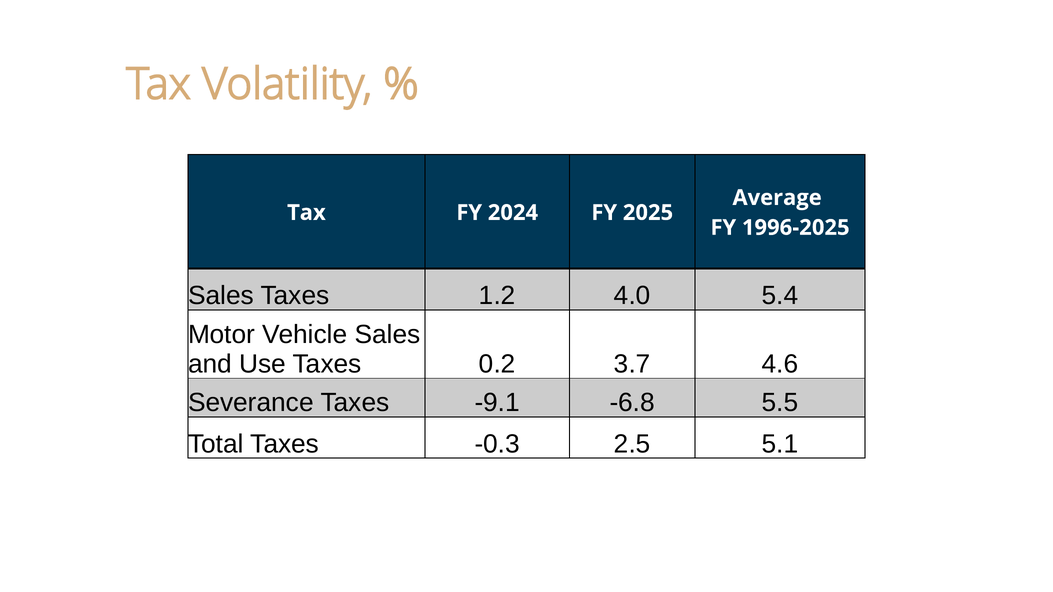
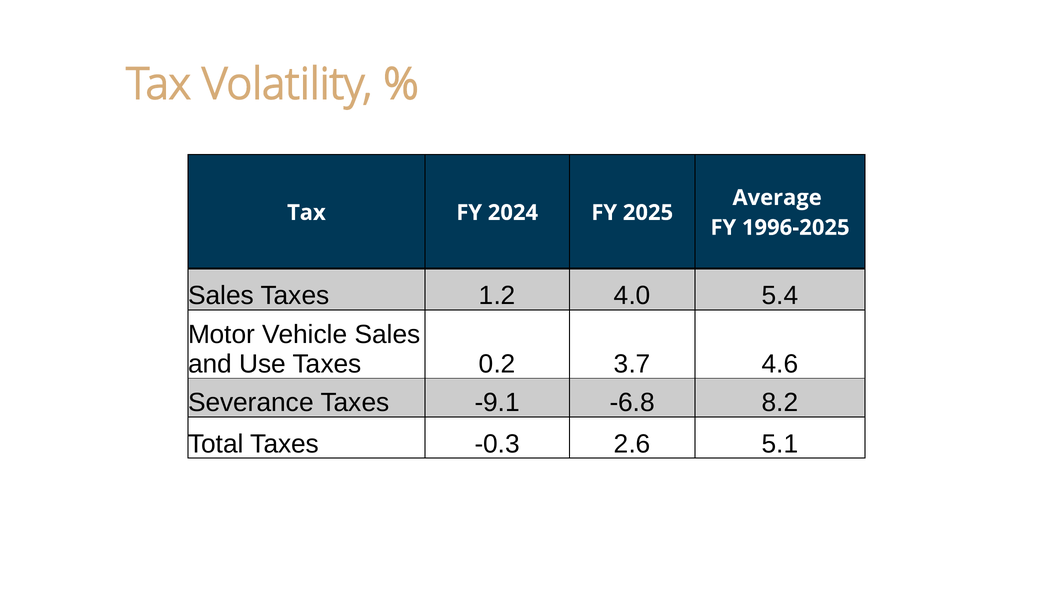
5.5: 5.5 -> 8.2
2.5: 2.5 -> 2.6
